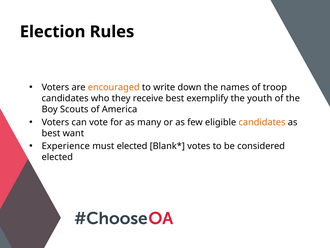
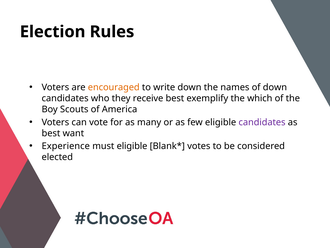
of troop: troop -> down
youth: youth -> which
candidates at (262, 122) colour: orange -> purple
must elected: elected -> eligible
